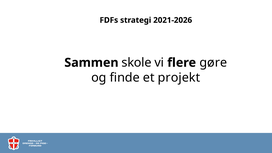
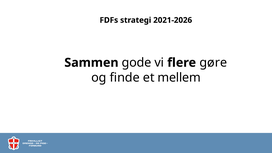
skole: skole -> gode
projekt: projekt -> mellem
